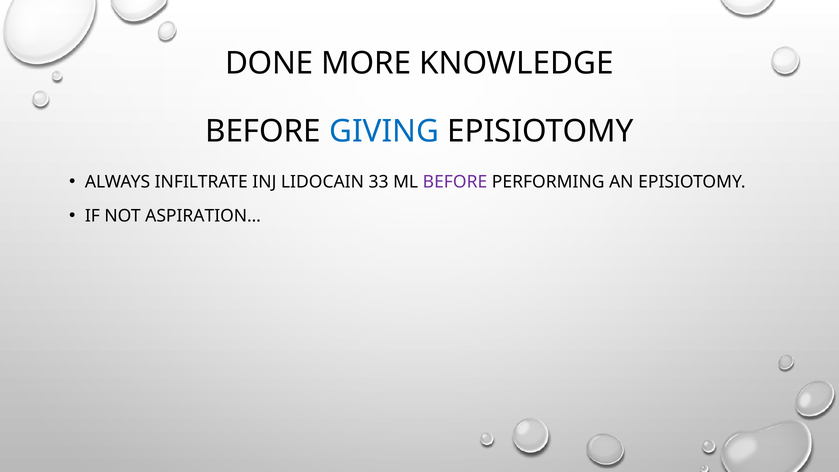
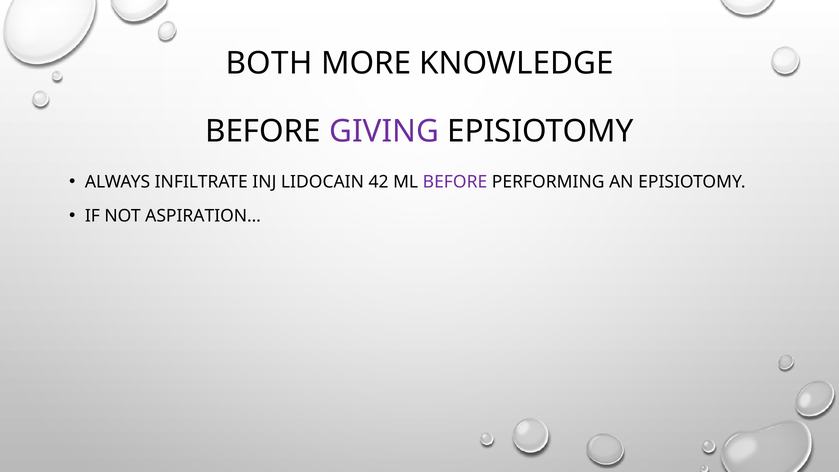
DONE: DONE -> BOTH
GIVING colour: blue -> purple
33: 33 -> 42
